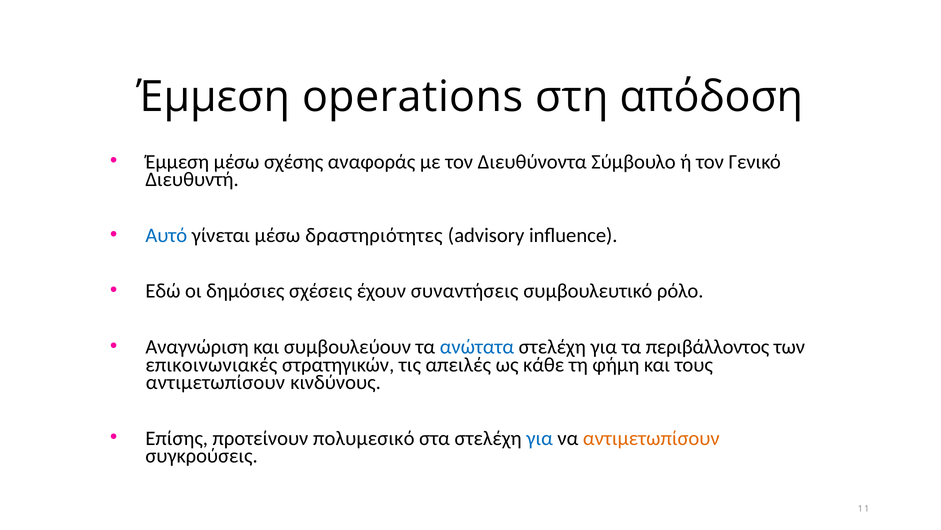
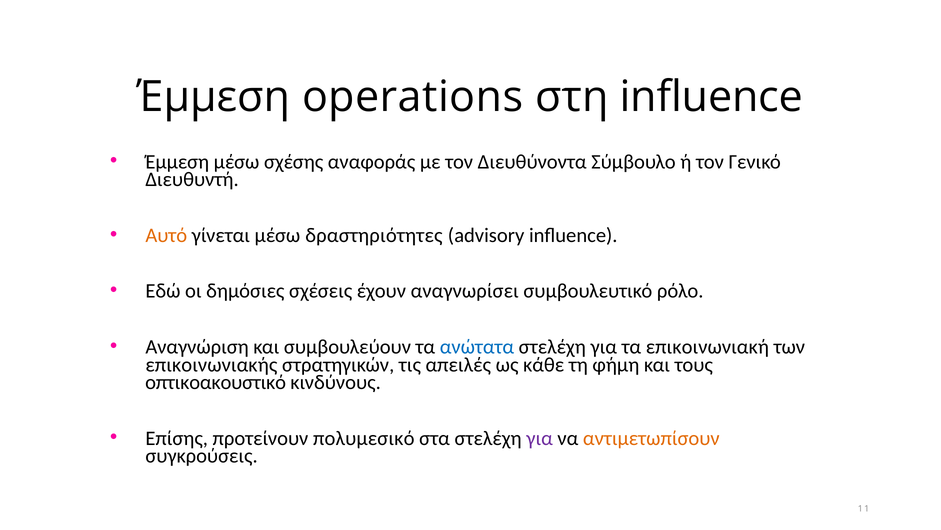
στη απόδοση: απόδοση -> influence
Αυτό colour: blue -> orange
συναντήσεις: συναντήσεις -> αναγνωρίσει
περιβάλλοντος: περιβάλλοντος -> επικοινωνιακή
επικοινωνιακές: επικοινωνιακές -> επικοινωνιακής
αντιμετωπίσουν at (215, 382): αντιμετωπίσουν -> οπτικοακουστικό
για at (540, 438) colour: blue -> purple
